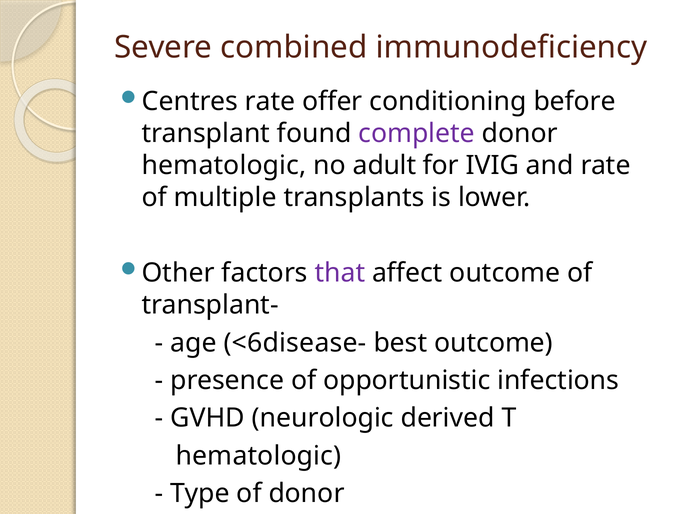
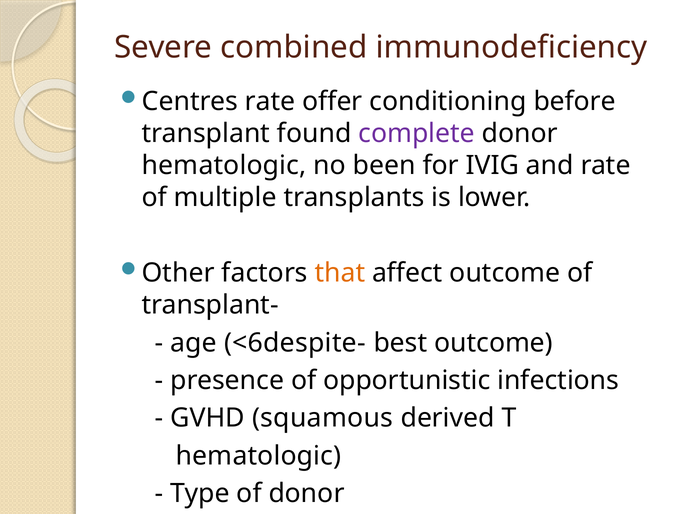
adult: adult -> been
that colour: purple -> orange
<6disease-: <6disease- -> <6despite-
neurologic: neurologic -> squamous
